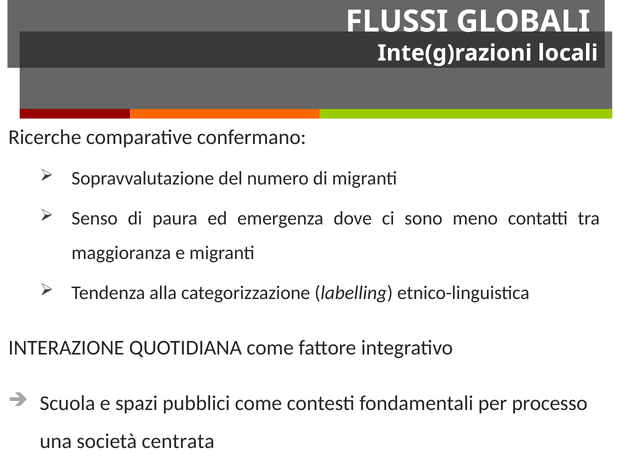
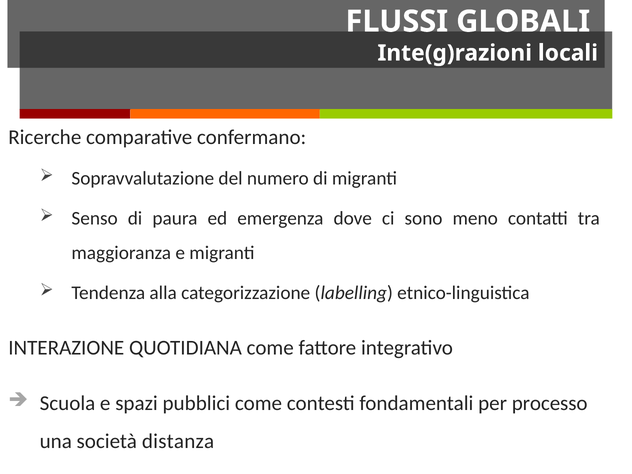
centrata: centrata -> distanza
